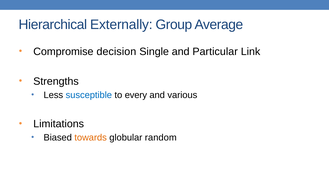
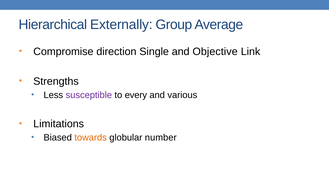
decision: decision -> direction
Particular: Particular -> Objective
susceptible colour: blue -> purple
random: random -> number
